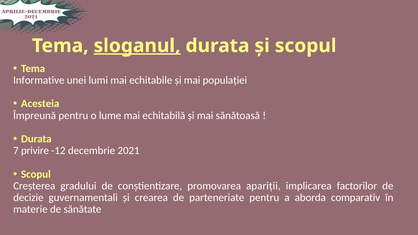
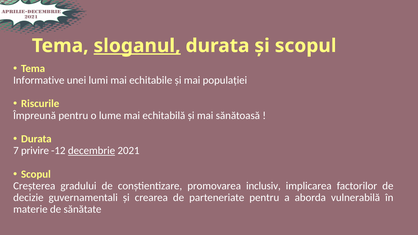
Acesteia: Acesteia -> Riscurile
decembrie underline: none -> present
apariții: apariții -> inclusiv
comparativ: comparativ -> vulnerabilă
